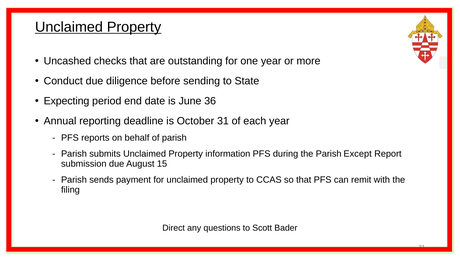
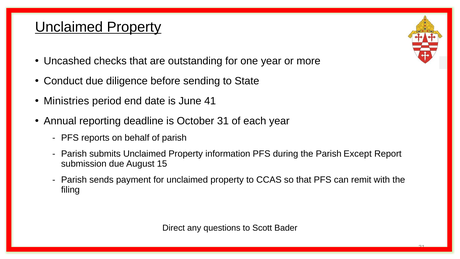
Expecting: Expecting -> Ministries
36: 36 -> 41
